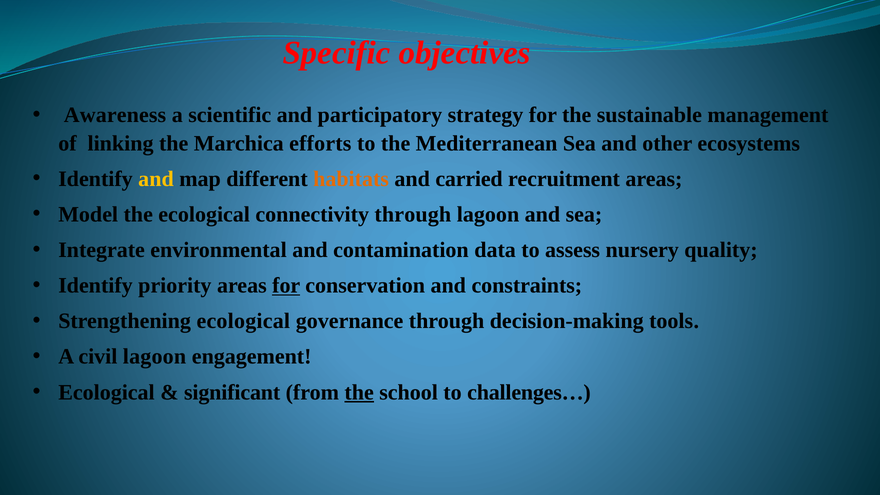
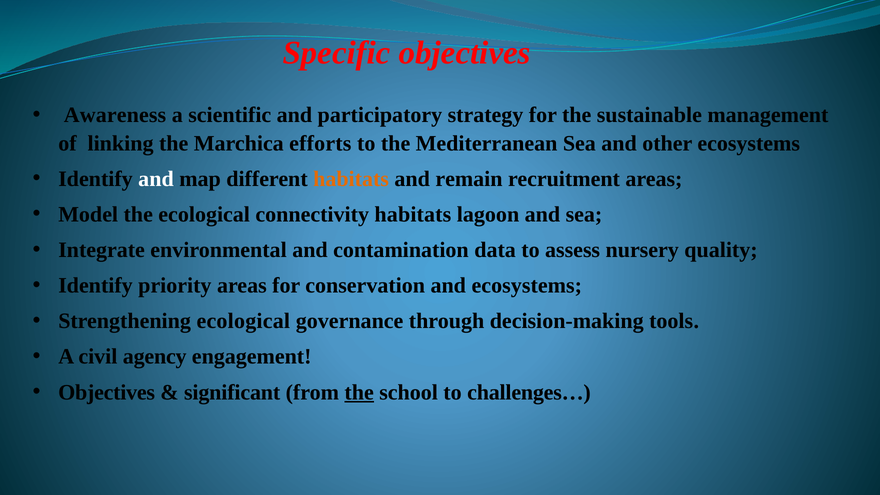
and at (156, 179) colour: yellow -> white
carried: carried -> remain
connectivity through: through -> habitats
for at (286, 286) underline: present -> none
and constraints: constraints -> ecosystems
civil lagoon: lagoon -> agency
Ecological at (106, 392): Ecological -> Objectives
